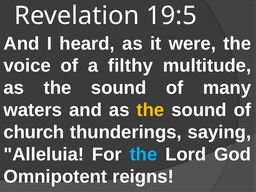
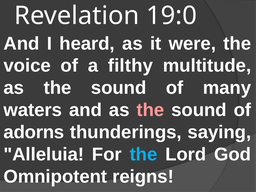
19:5: 19:5 -> 19:0
the at (150, 110) colour: yellow -> pink
church: church -> adorns
